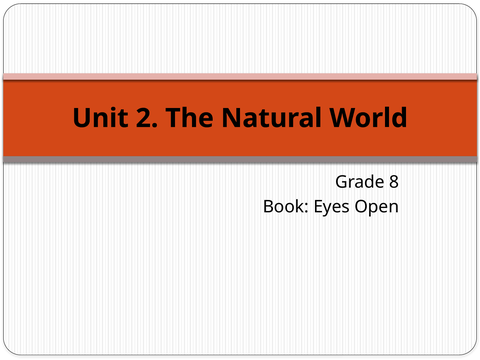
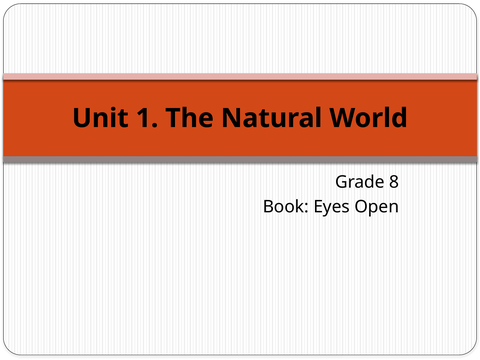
2: 2 -> 1
